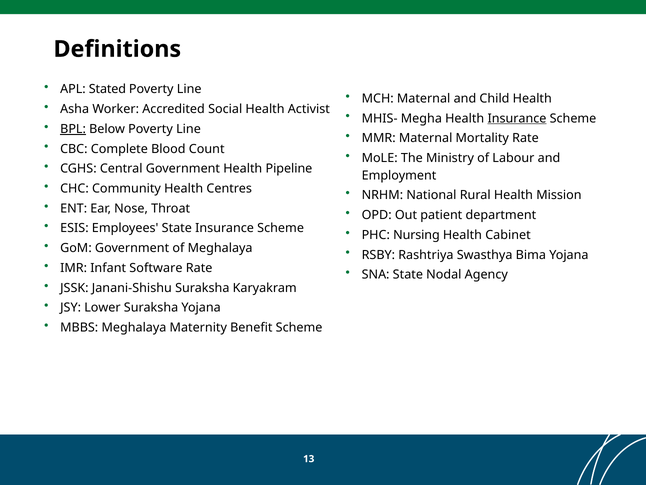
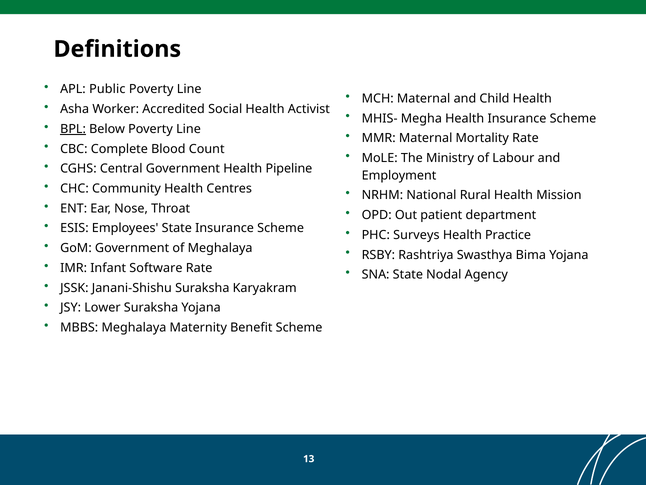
Stated: Stated -> Public
Insurance at (517, 118) underline: present -> none
Nursing: Nursing -> Surveys
Cabinet: Cabinet -> Practice
